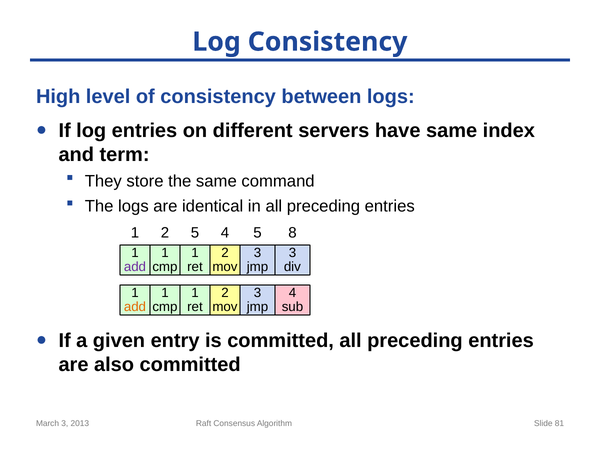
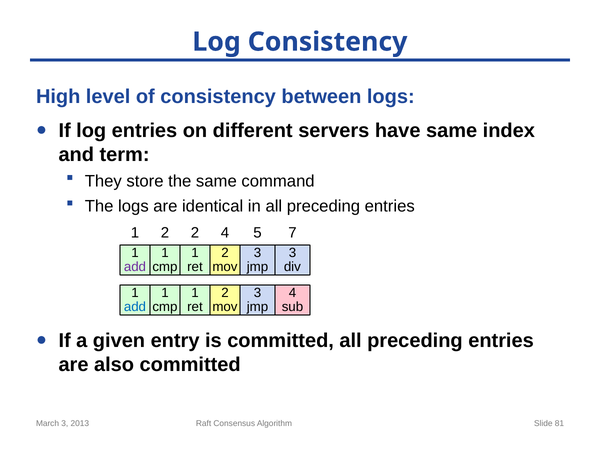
2 5: 5 -> 2
8: 8 -> 7
add at (135, 307) colour: orange -> blue
